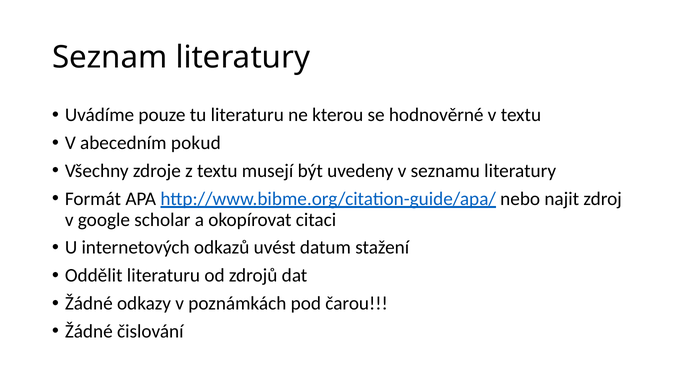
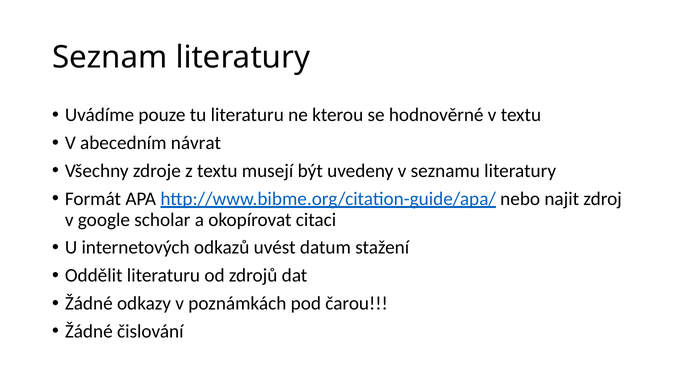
pokud: pokud -> návrat
